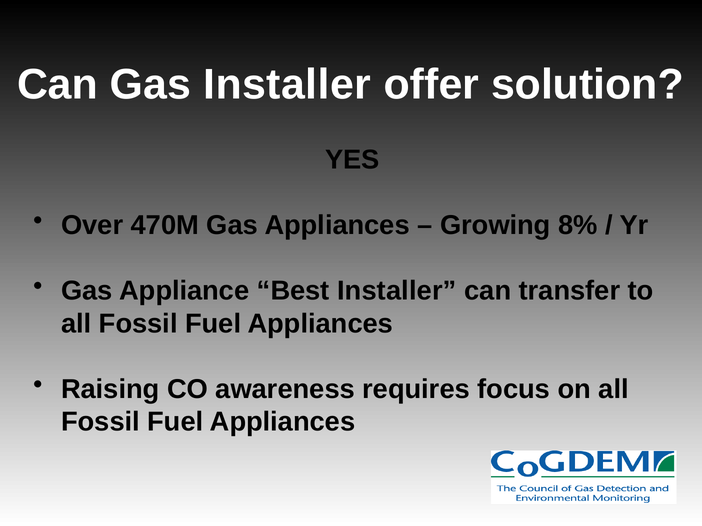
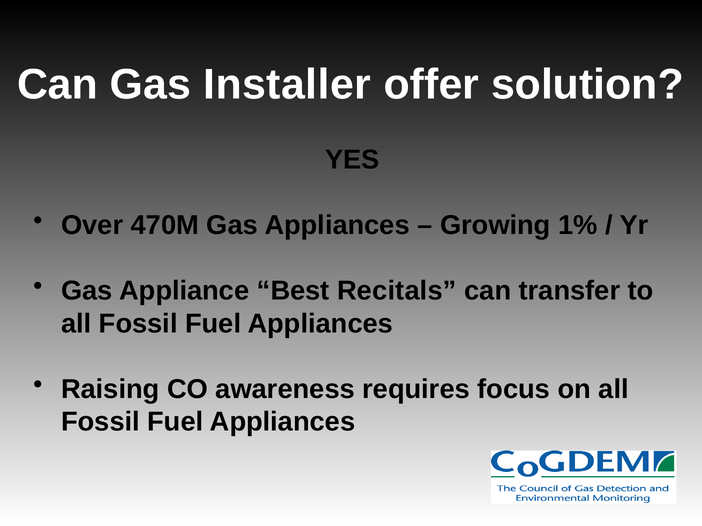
8%: 8% -> 1%
Best Installer: Installer -> Recitals
